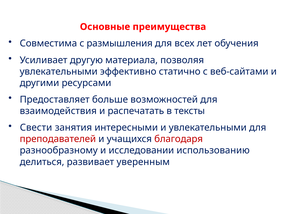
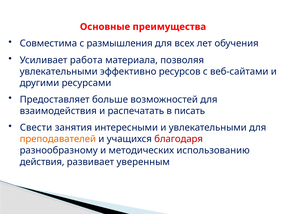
другую: другую -> работа
статично: статично -> ресурсов
тексты: тексты -> писать
преподавателей colour: red -> orange
исследовании: исследовании -> методических
делиться: делиться -> действия
